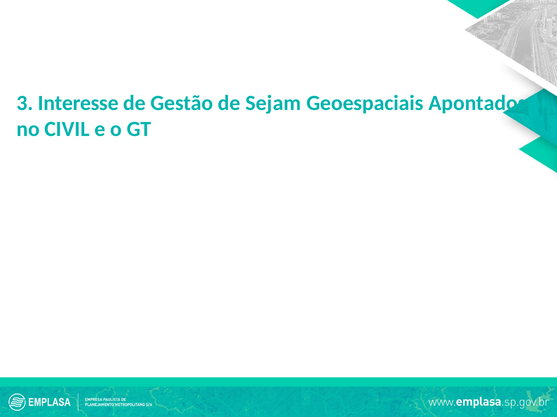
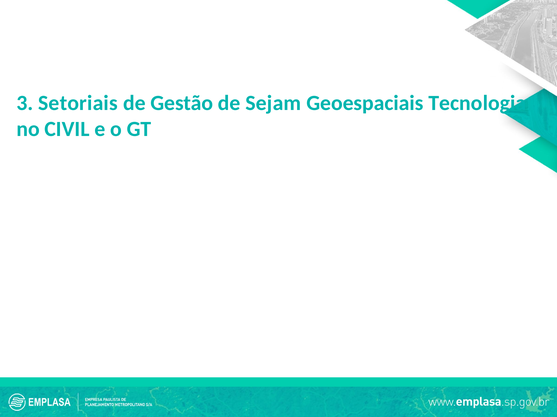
Interesse: Interesse -> Setoriais
Apontados: Apontados -> Tecnologia
